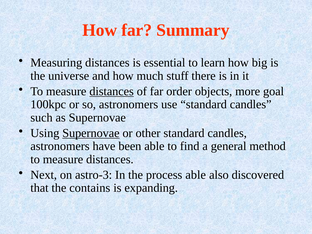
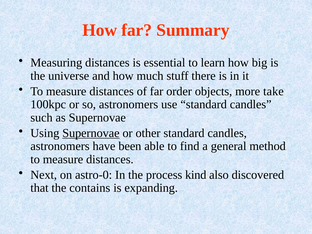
distances at (112, 91) underline: present -> none
goal: goal -> take
astro-3: astro-3 -> astro-0
process able: able -> kind
